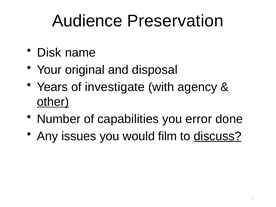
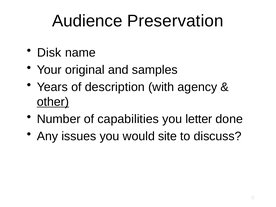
disposal: disposal -> samples
investigate: investigate -> description
error: error -> letter
film: film -> site
discuss underline: present -> none
